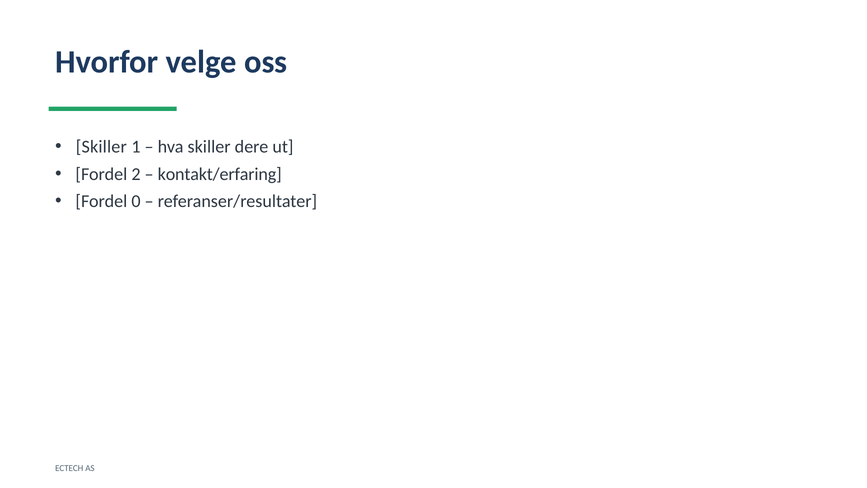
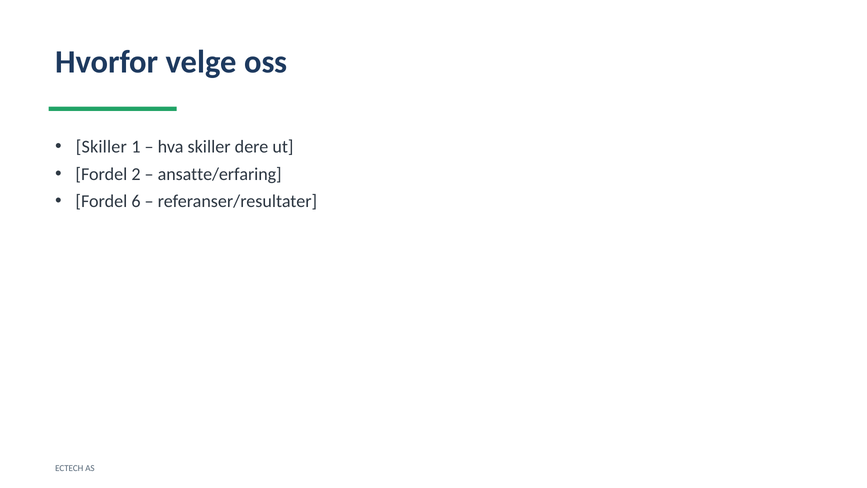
kontakt/erfaring: kontakt/erfaring -> ansatte/erfaring
0: 0 -> 6
